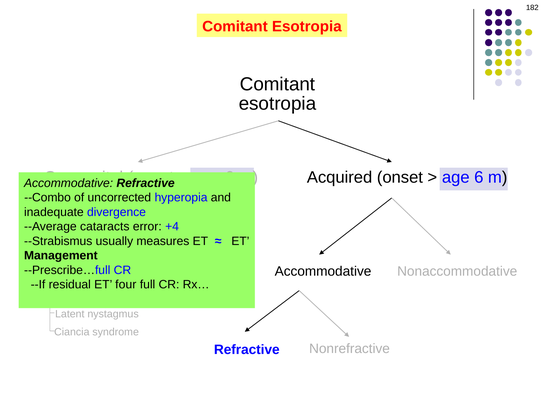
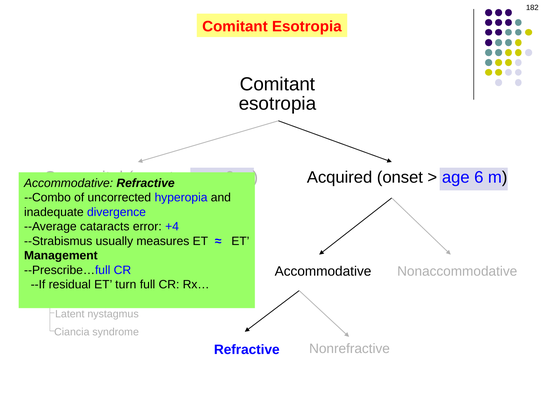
four: four -> turn
